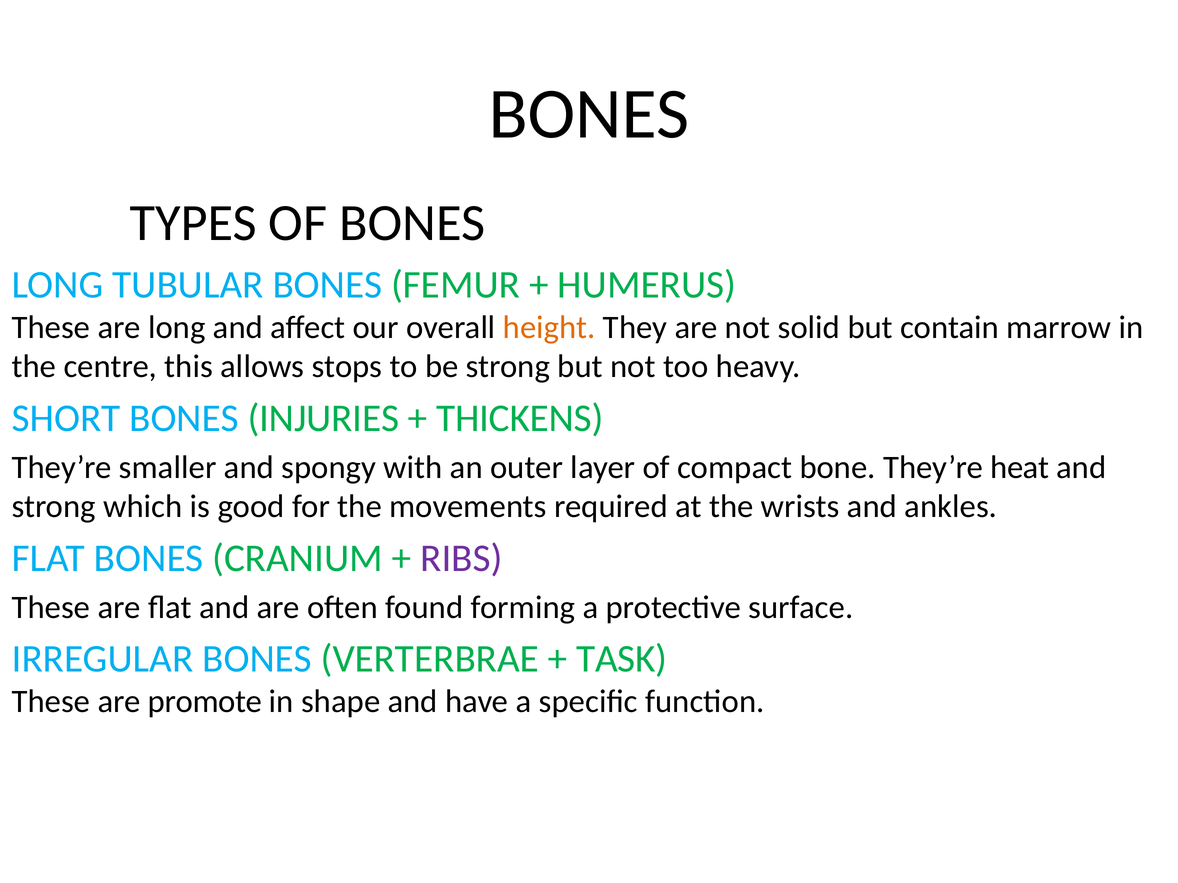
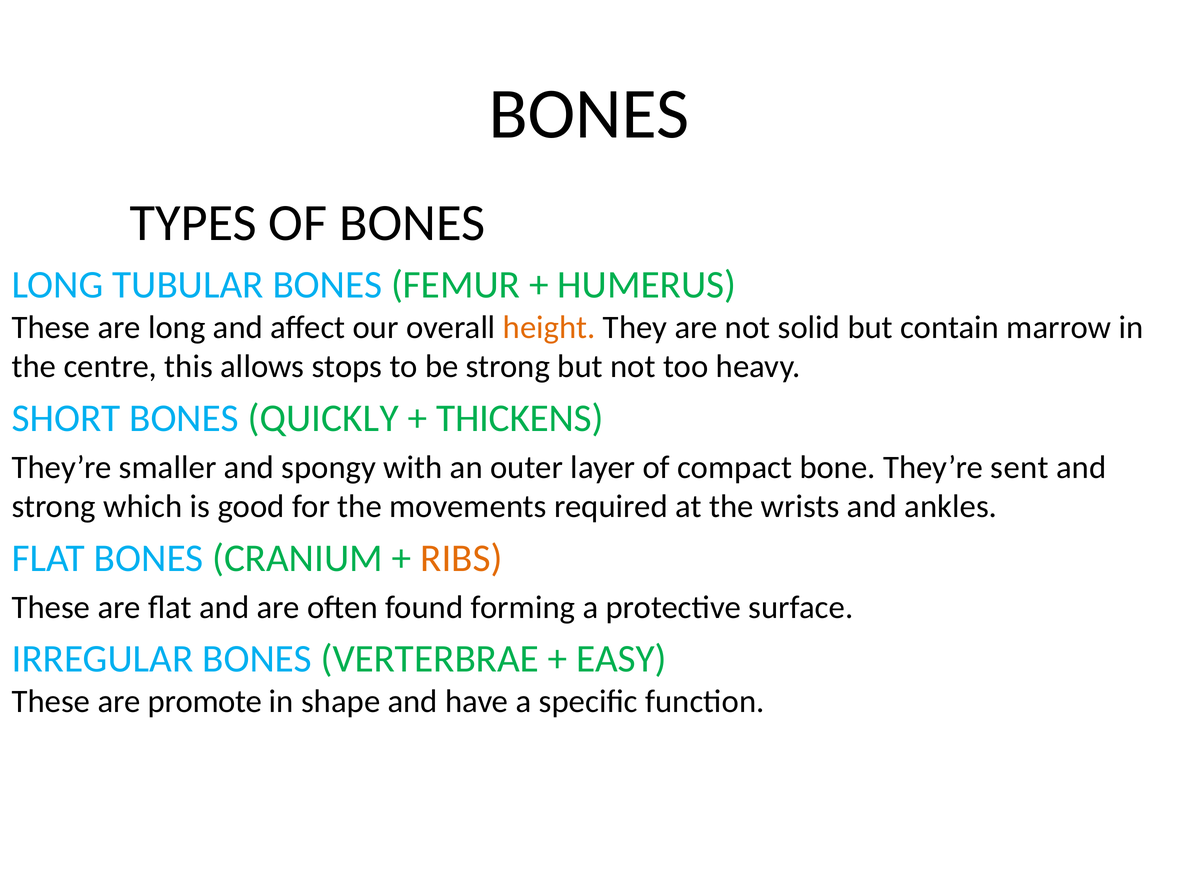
INJURIES: INJURIES -> QUICKLY
heat: heat -> sent
RIBS colour: purple -> orange
TASK: TASK -> EASY
